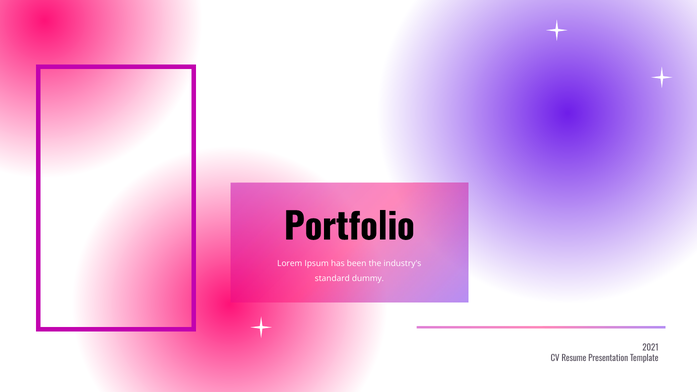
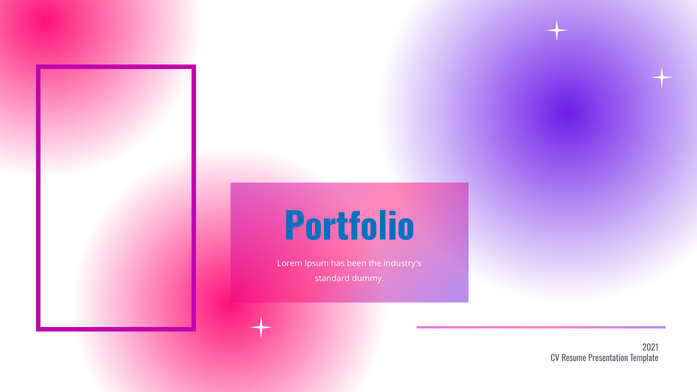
Portfolio colour: black -> blue
